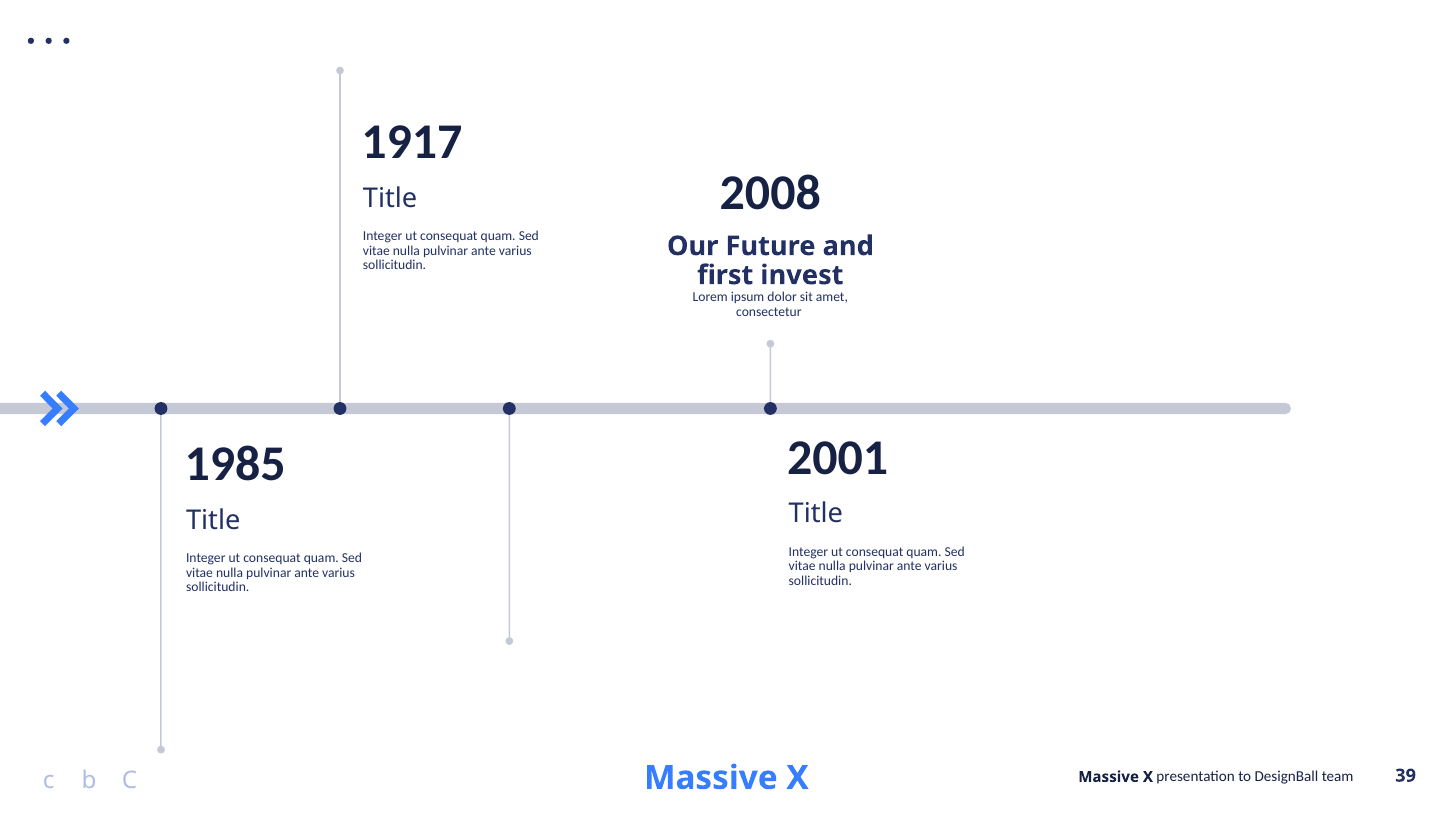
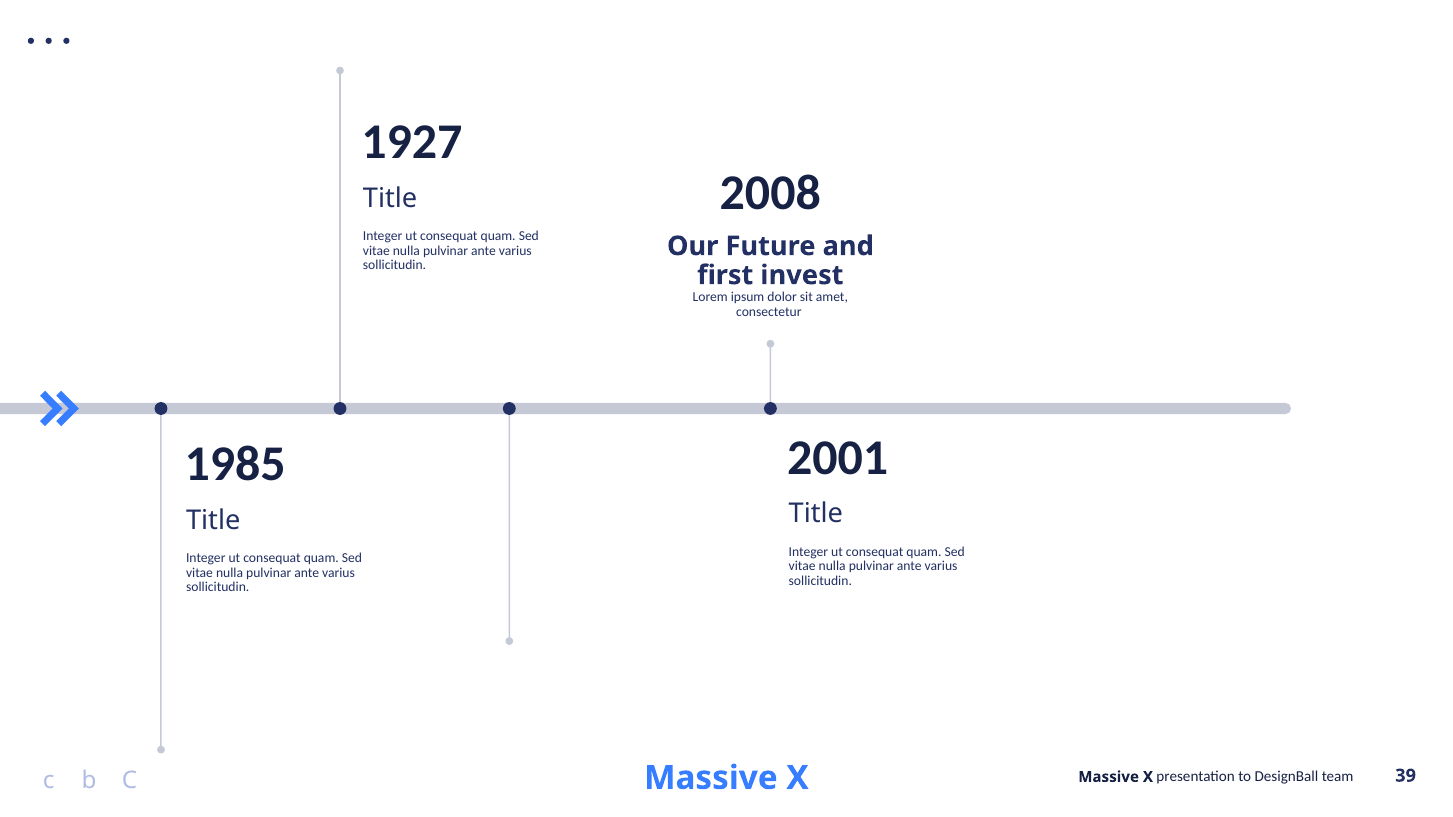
1917: 1917 -> 1927
